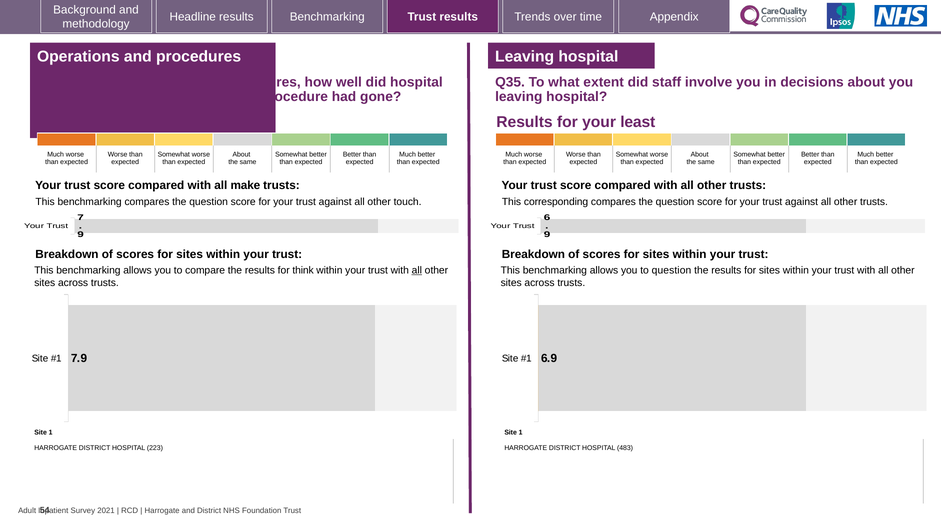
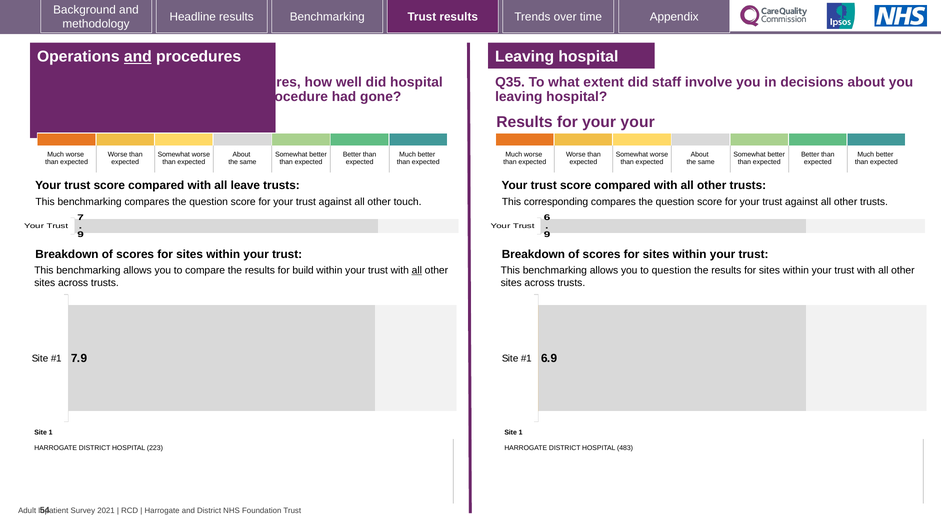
and at (138, 57) underline: none -> present
your least: least -> your
make: make -> leave
think: think -> build
